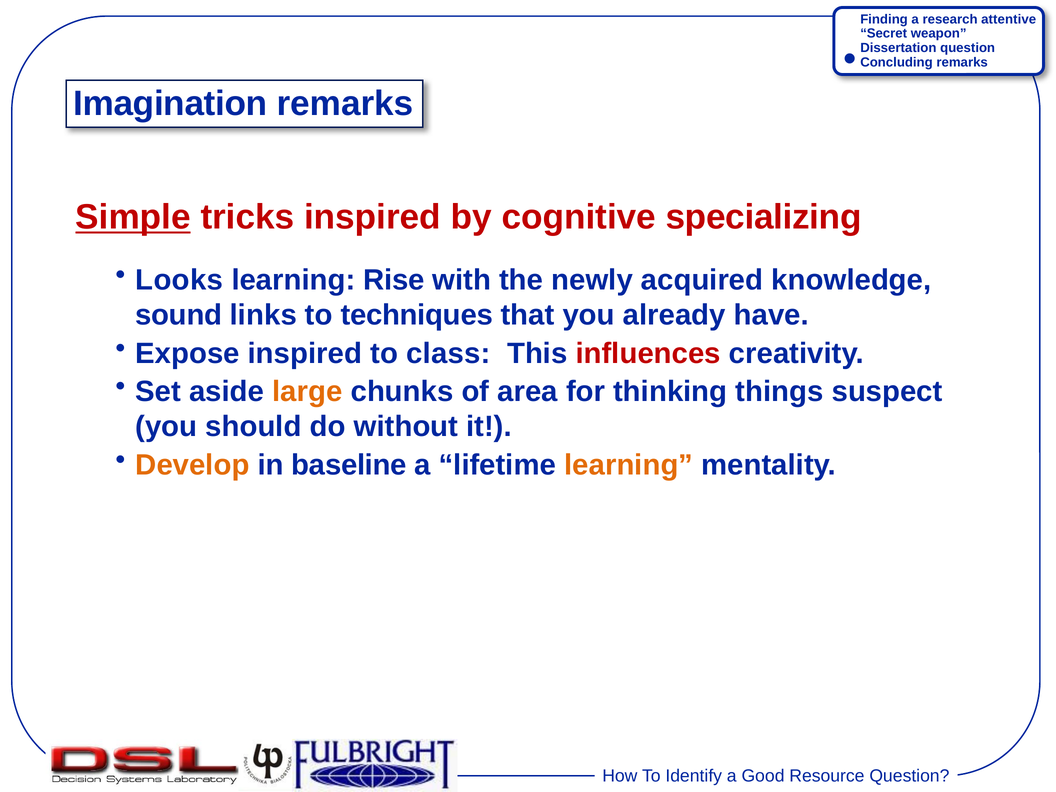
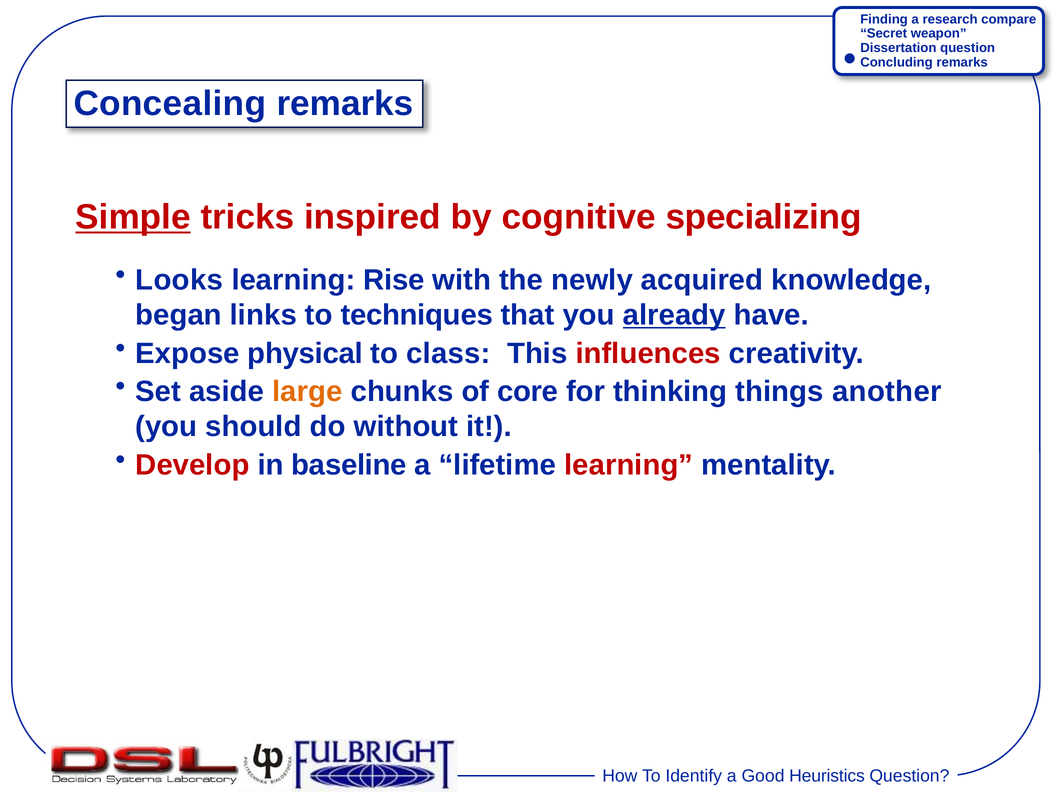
attentive: attentive -> compare
Imagination: Imagination -> Concealing
sound: sound -> began
already underline: none -> present
Expose inspired: inspired -> physical
area: area -> core
suspect: suspect -> another
Develop colour: orange -> red
learning at (629, 465) colour: orange -> red
Resource: Resource -> Heuristics
